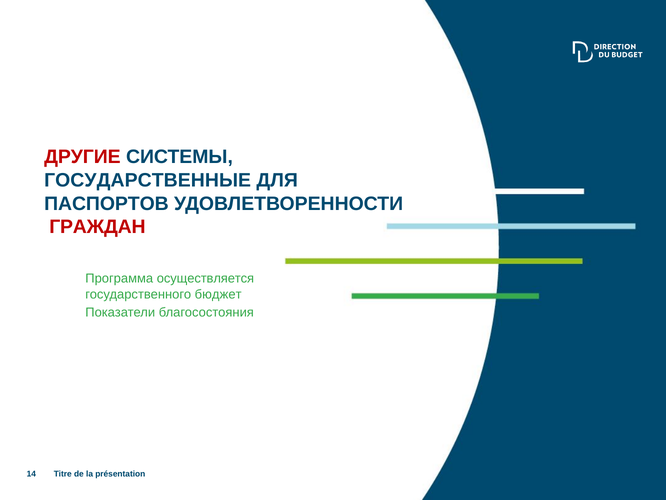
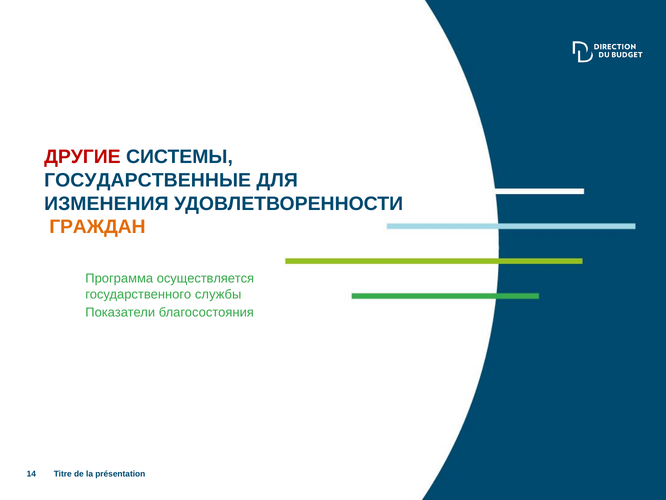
ПАСПОРТОВ: ПАСПОРТОВ -> ИЗМЕНЕНИЯ
ГРАЖДАН colour: red -> orange
бюджет: бюджет -> службы
